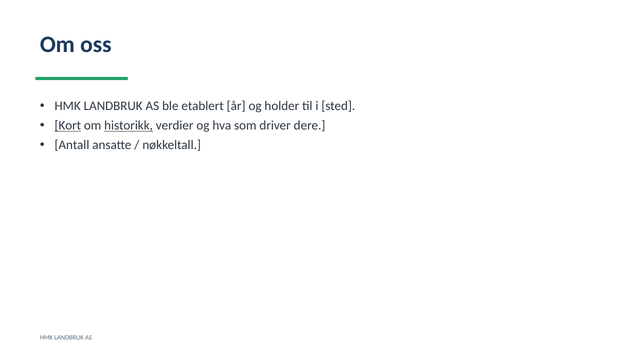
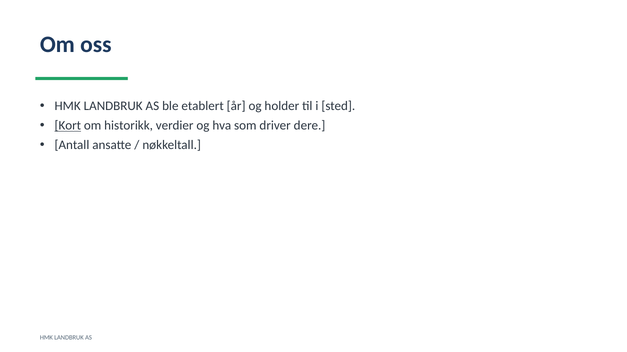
historikk underline: present -> none
